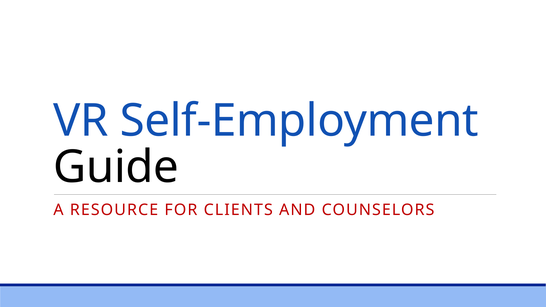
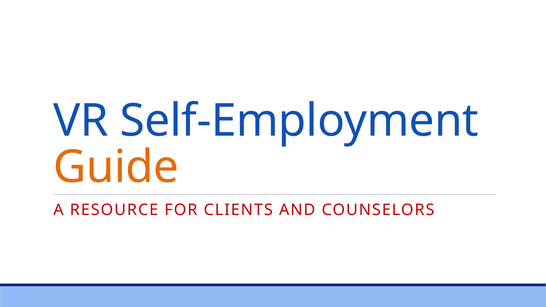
Guide colour: black -> orange
